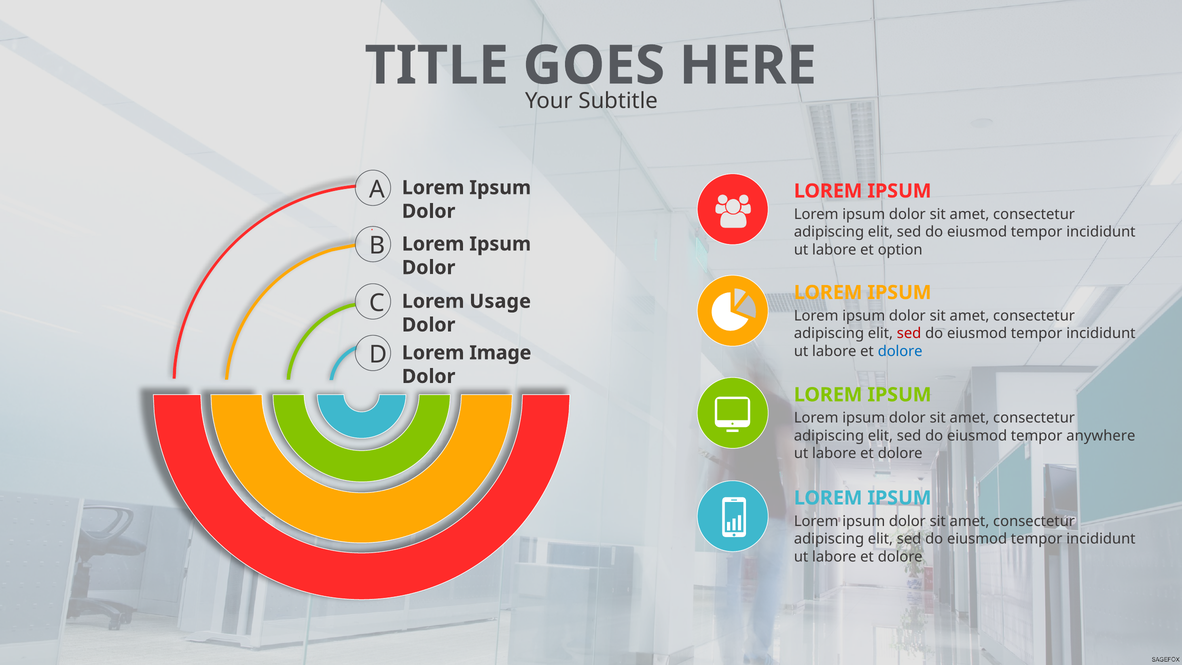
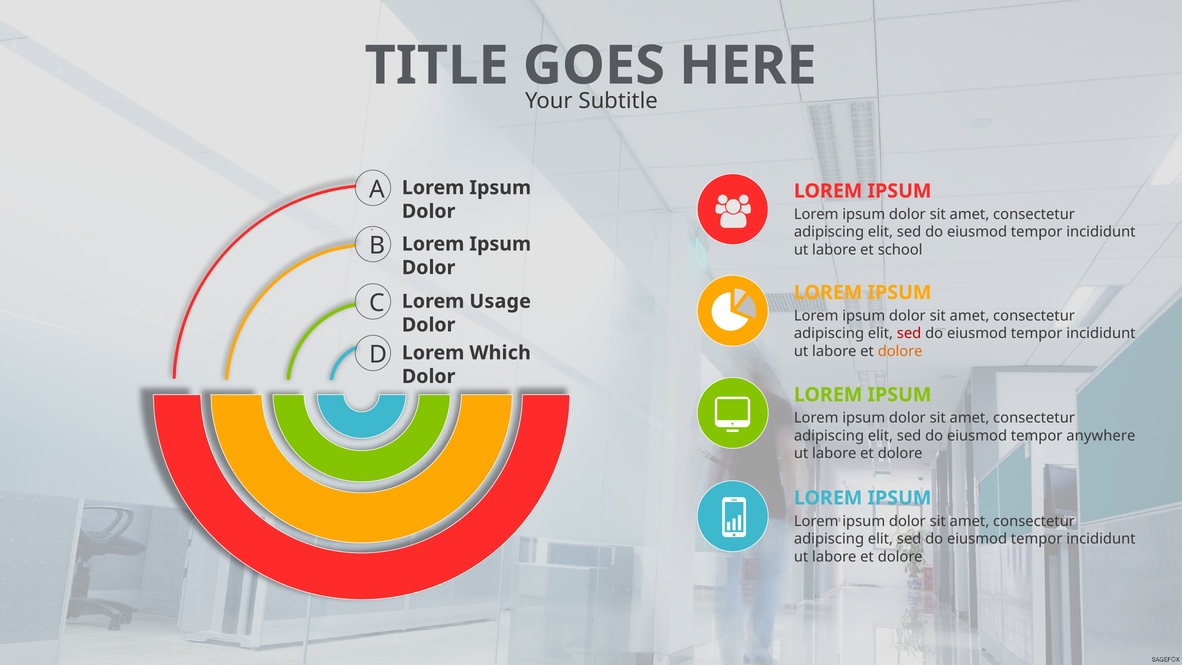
option: option -> school
dolore at (900, 351) colour: blue -> orange
Image: Image -> Which
